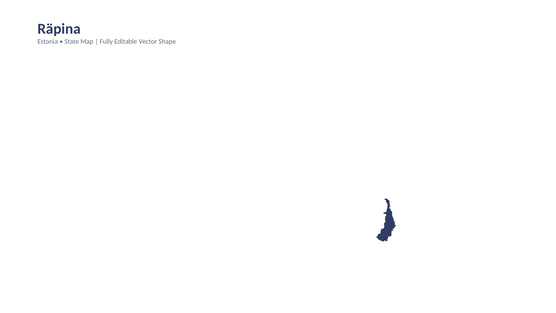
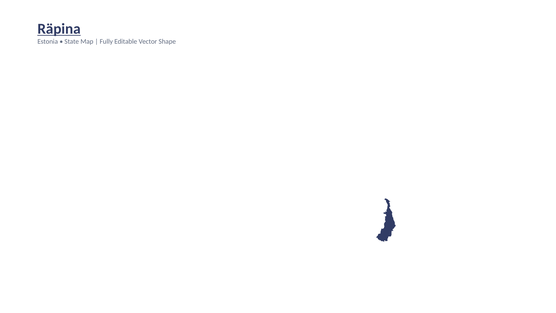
Räpina underline: none -> present
